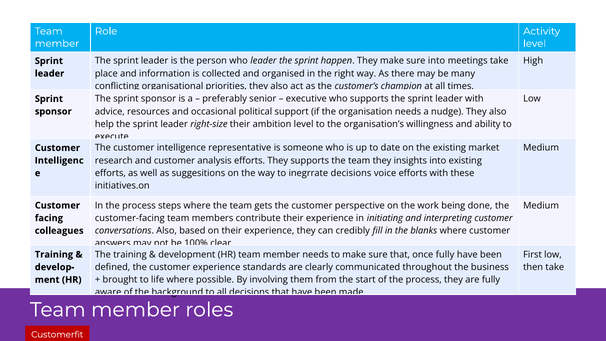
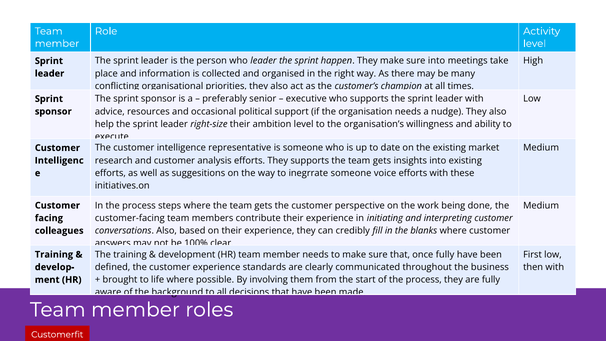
supports the team they: they -> gets
inegrrate decisions: decisions -> someone
then take: take -> with
